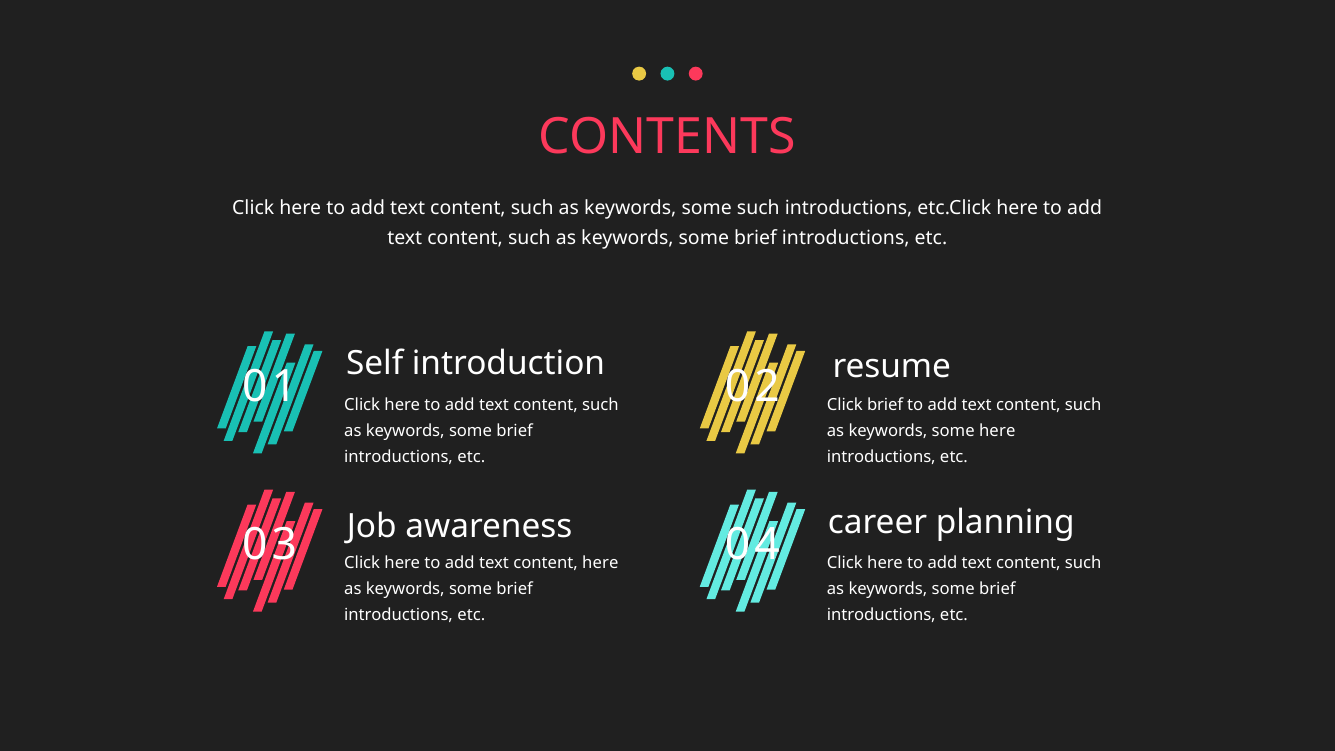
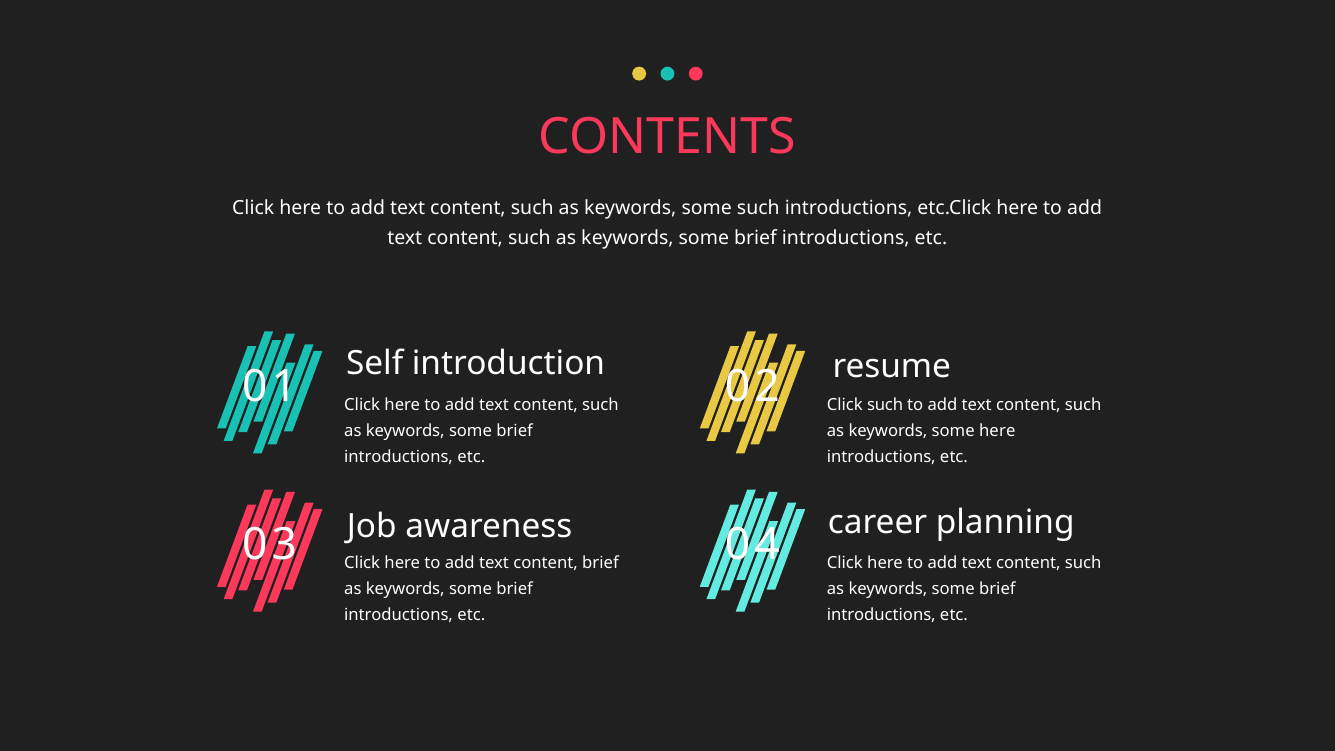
Click brief: brief -> such
content here: here -> brief
